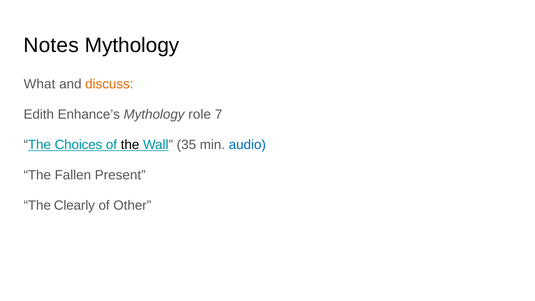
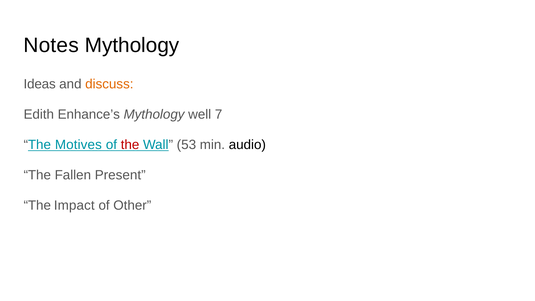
What: What -> Ideas
role: role -> well
Choices: Choices -> Motives
the at (130, 145) colour: black -> red
35: 35 -> 53
audio colour: blue -> black
Clearly: Clearly -> Impact
